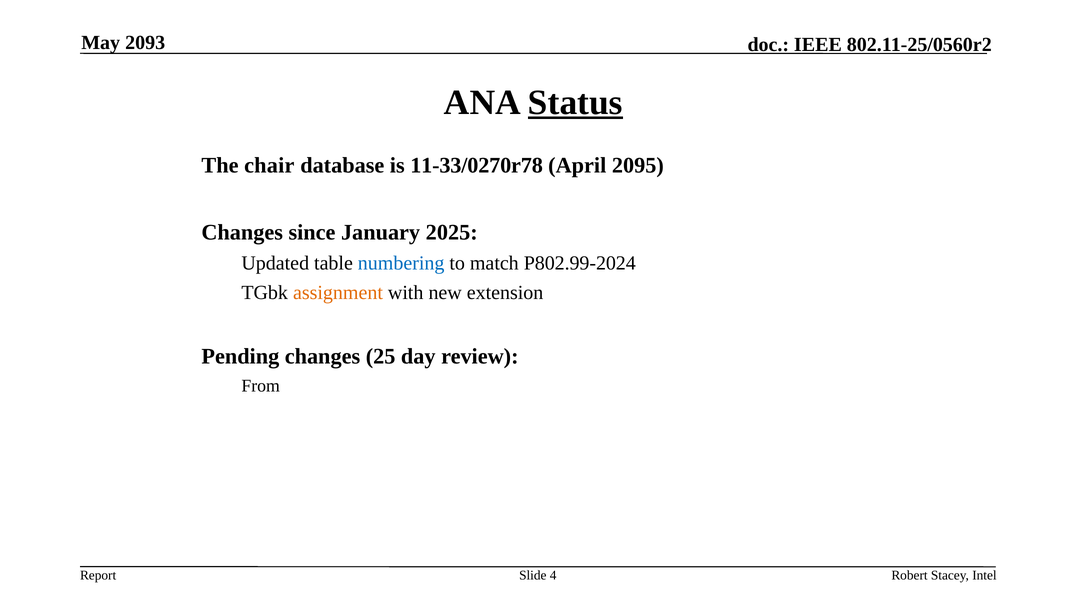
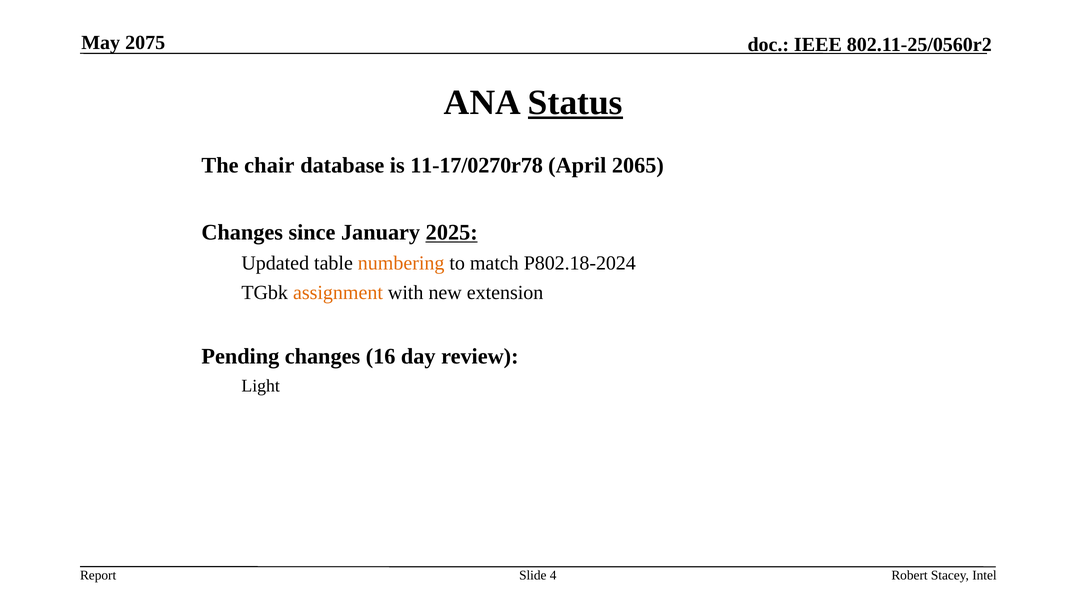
2093: 2093 -> 2075
11-33/0270r78: 11-33/0270r78 -> 11-17/0270r78
2095: 2095 -> 2065
2025 underline: none -> present
numbering colour: blue -> orange
P802.99-2024: P802.99-2024 -> P802.18-2024
25: 25 -> 16
From: From -> Light
